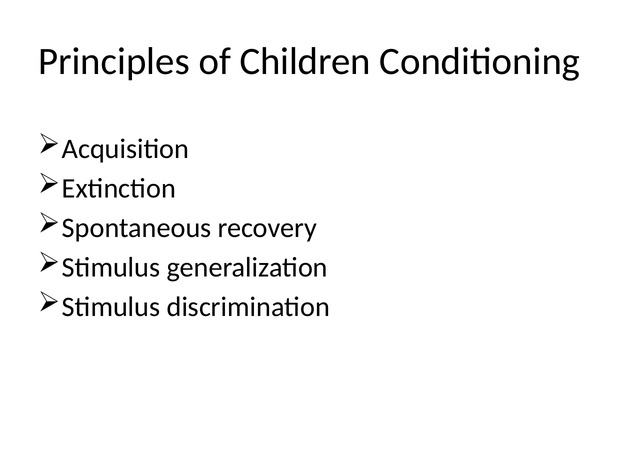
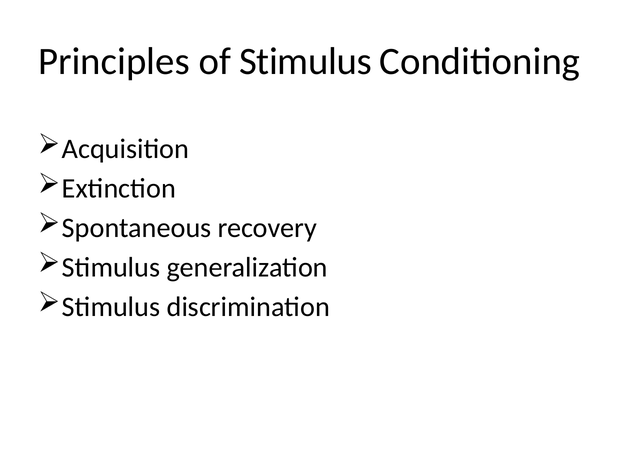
of Children: Children -> Stimulus
